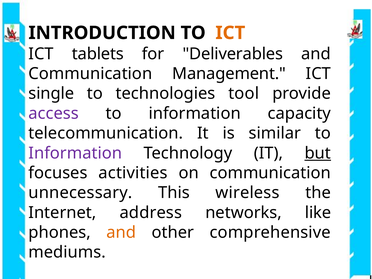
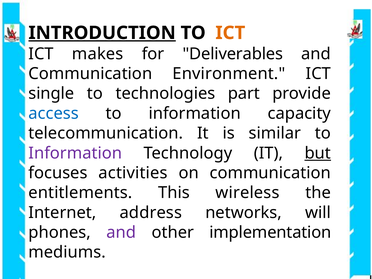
INTRODUCTION underline: none -> present
tablets: tablets -> makes
Management: Management -> Environment
tool: tool -> part
access colour: purple -> blue
unnecessary: unnecessary -> entitlements
like: like -> will
and at (121, 232) colour: orange -> purple
comprehensive: comprehensive -> implementation
